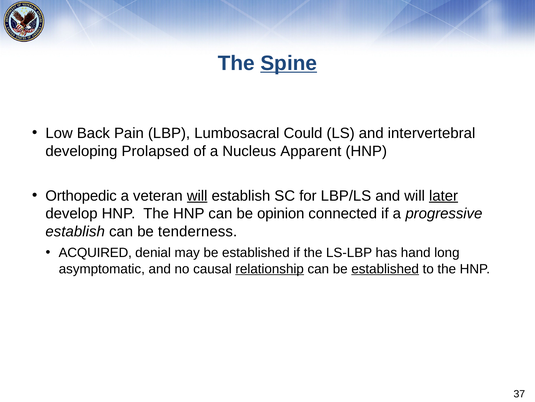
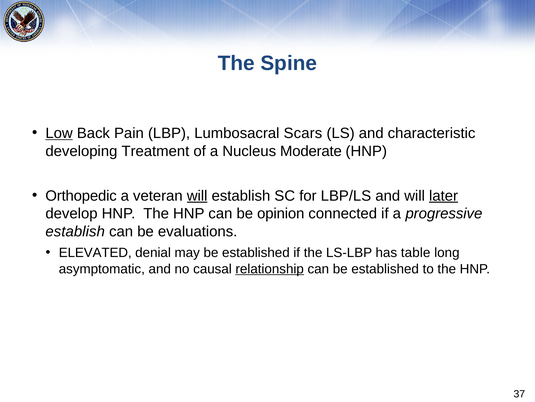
Spine underline: present -> none
Low underline: none -> present
Could: Could -> Scars
intervertebral: intervertebral -> characteristic
Prolapsed: Prolapsed -> Treatment
Apparent: Apparent -> Moderate
tenderness: tenderness -> evaluations
ACQUIRED: ACQUIRED -> ELEVATED
hand: hand -> table
established at (385, 268) underline: present -> none
